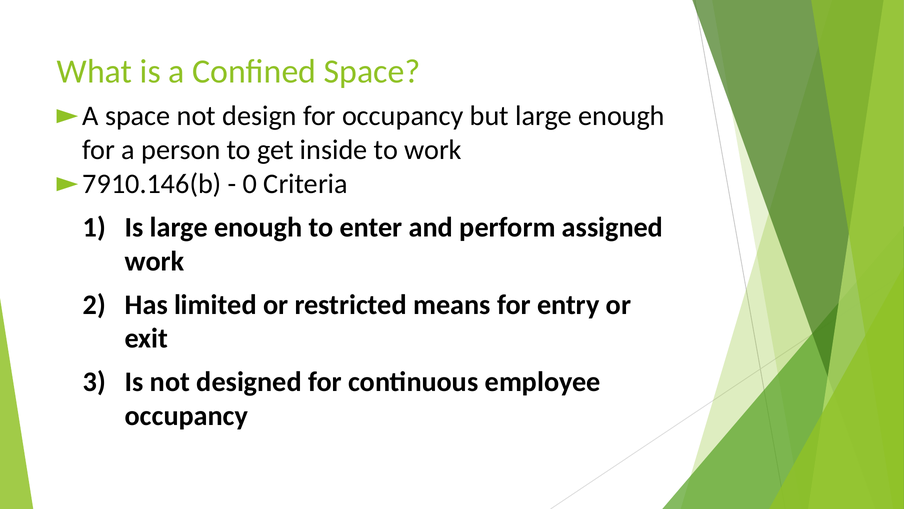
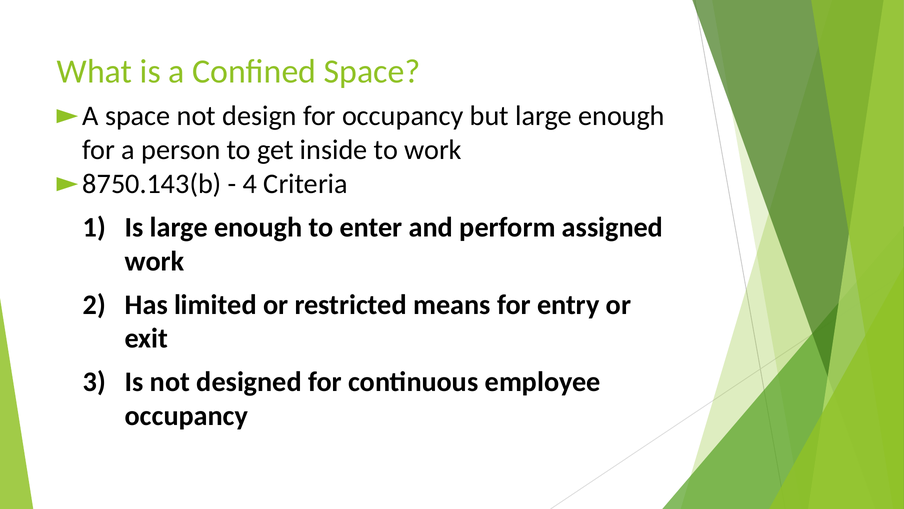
7910.146(b: 7910.146(b -> 8750.143(b
0: 0 -> 4
